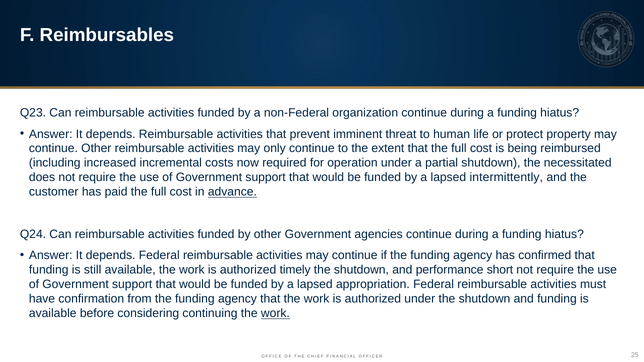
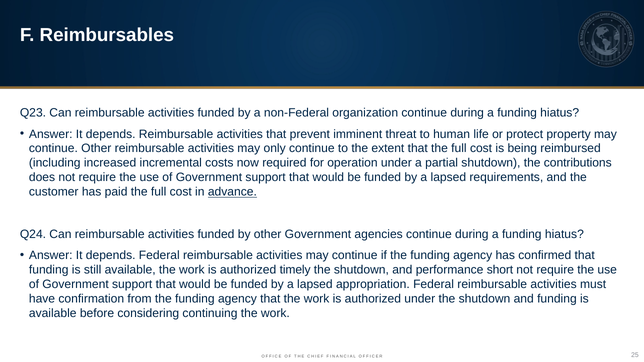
necessitated: necessitated -> contributions
intermittently: intermittently -> requirements
work at (275, 314) underline: present -> none
